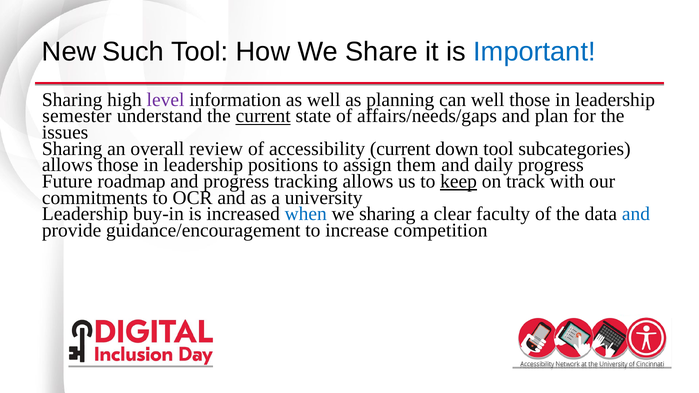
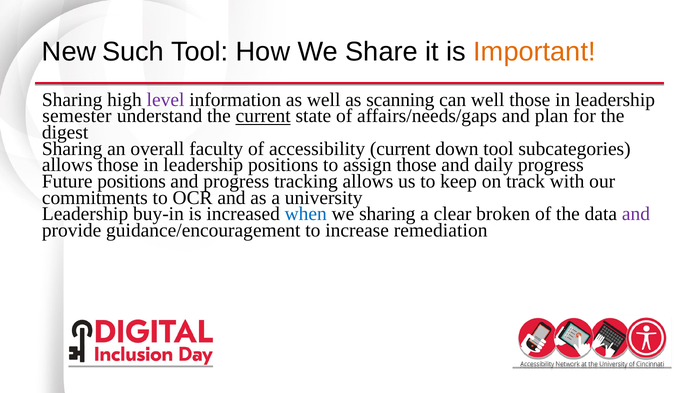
Important colour: blue -> orange
planning: planning -> scanning
issues: issues -> digest
review: review -> faculty
assign them: them -> those
Future roadmap: roadmap -> positions
keep underline: present -> none
faculty: faculty -> broken
and at (636, 214) colour: blue -> purple
competition: competition -> remediation
